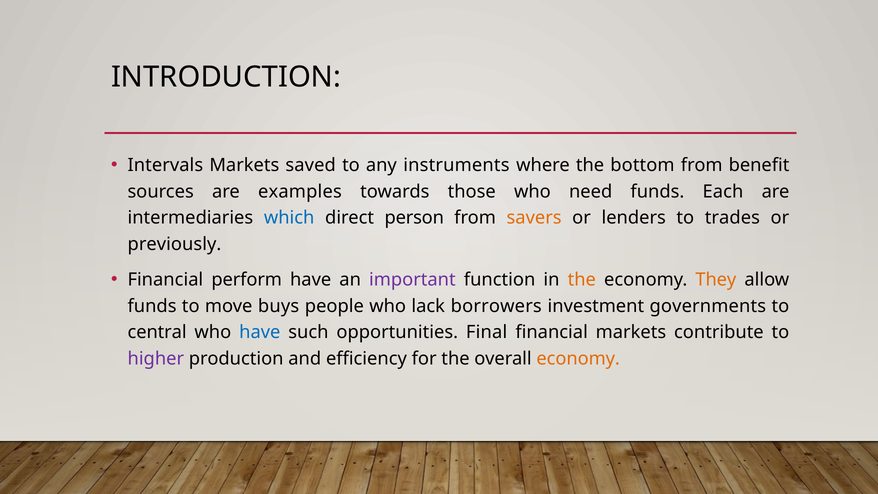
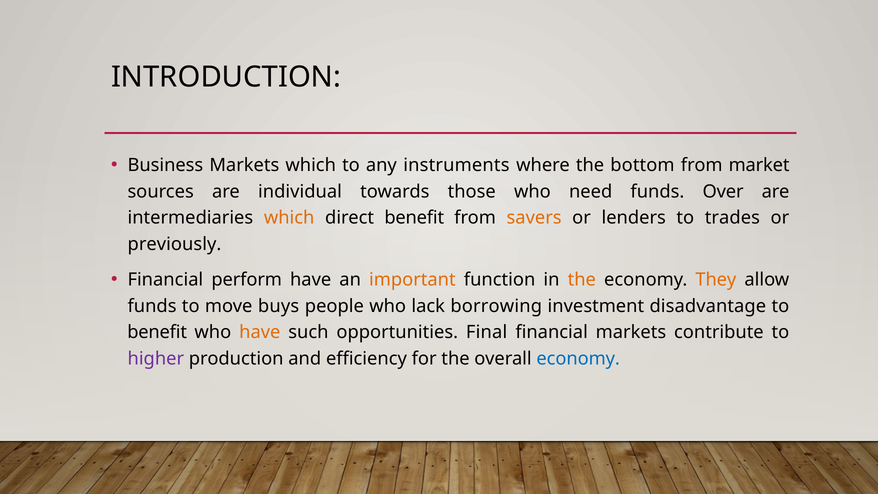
Intervals: Intervals -> Business
Markets saved: saved -> which
benefit: benefit -> market
examples: examples -> individual
Each: Each -> Over
which at (289, 218) colour: blue -> orange
direct person: person -> benefit
important colour: purple -> orange
borrowers: borrowers -> borrowing
governments: governments -> disadvantage
central at (157, 332): central -> benefit
have at (260, 332) colour: blue -> orange
economy at (578, 359) colour: orange -> blue
